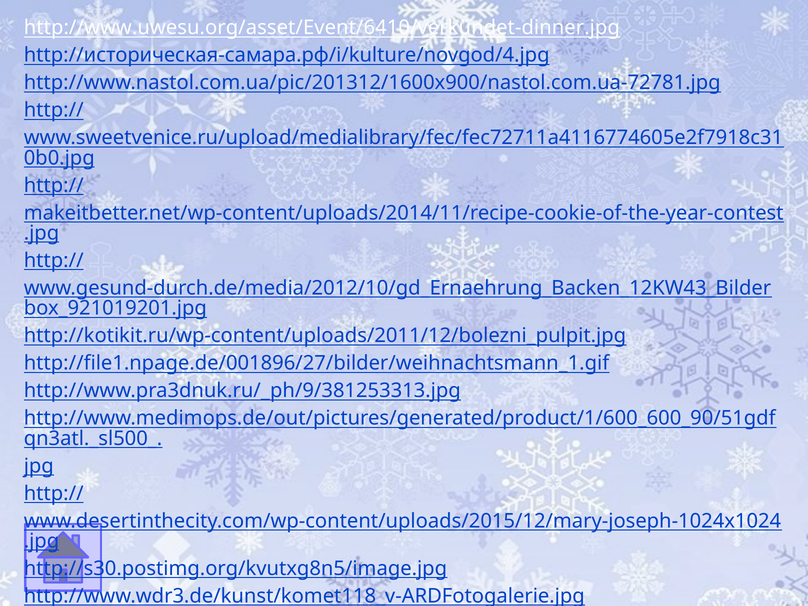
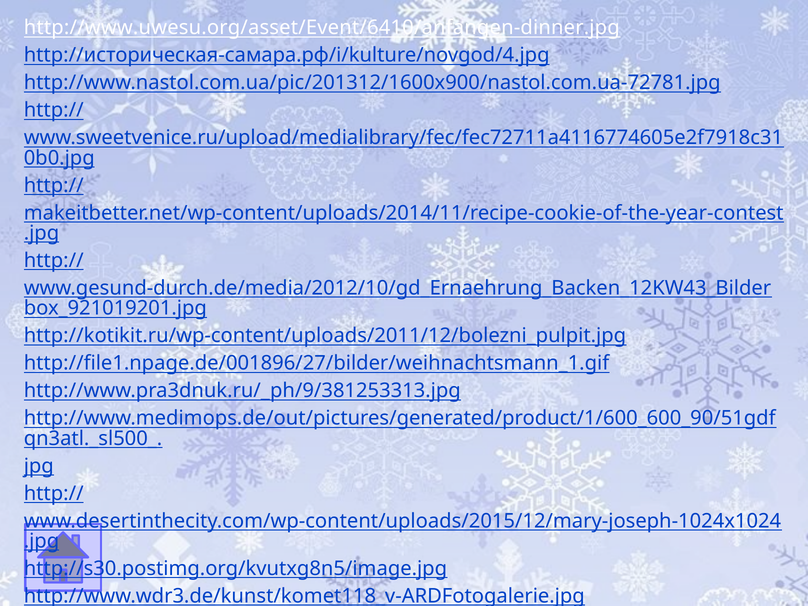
http://www.uwesu.org/asset/Event/6410/verkündet-dinner.jpg: http://www.uwesu.org/asset/Event/6410/verkündet-dinner.jpg -> http://www.uwesu.org/asset/Event/6410/anfangen-dinner.jpg
